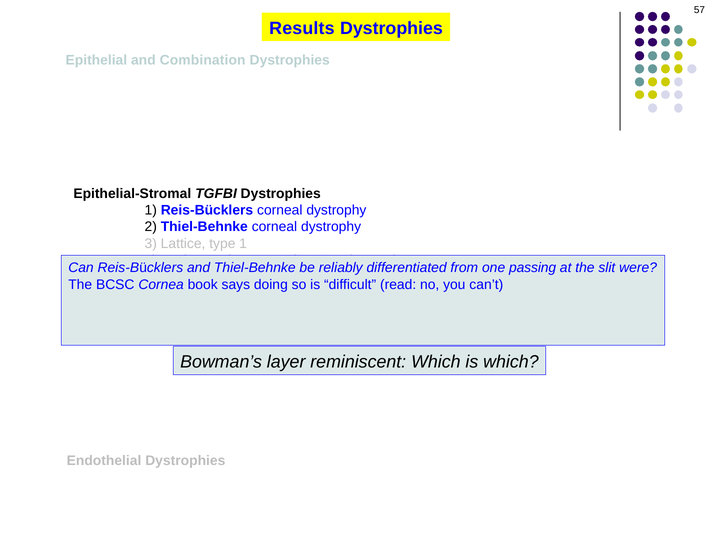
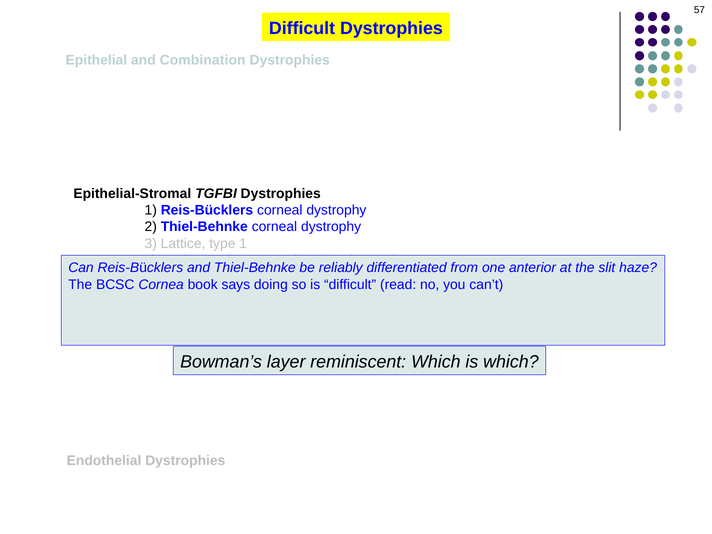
Results at (302, 28): Results -> Difficult
passing: passing -> anterior
were: were -> haze
